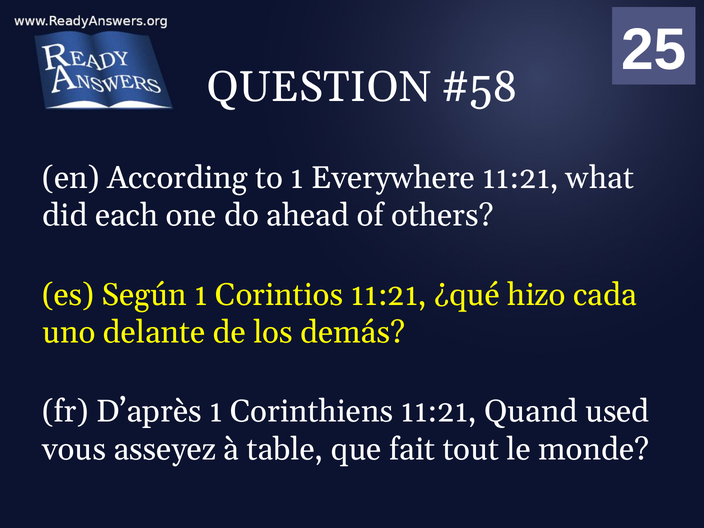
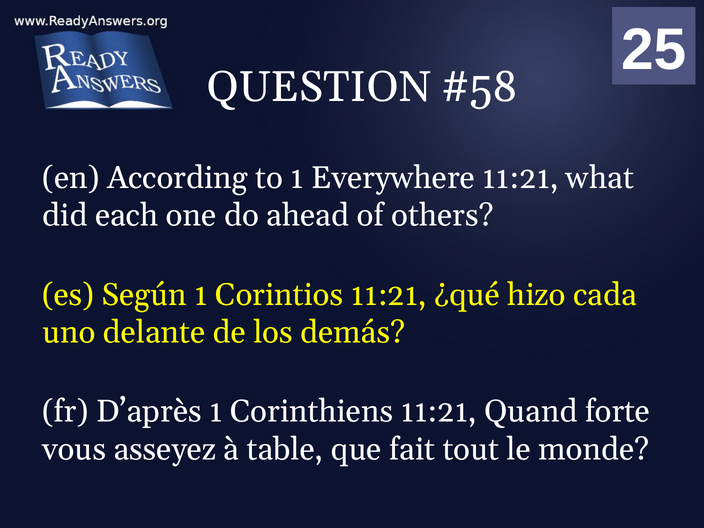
used: used -> forte
